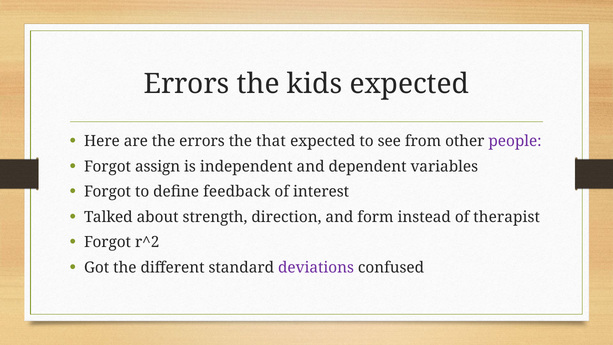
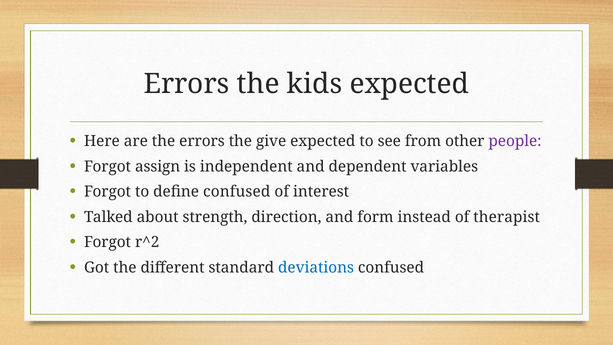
that: that -> give
define feedback: feedback -> confused
deviations colour: purple -> blue
